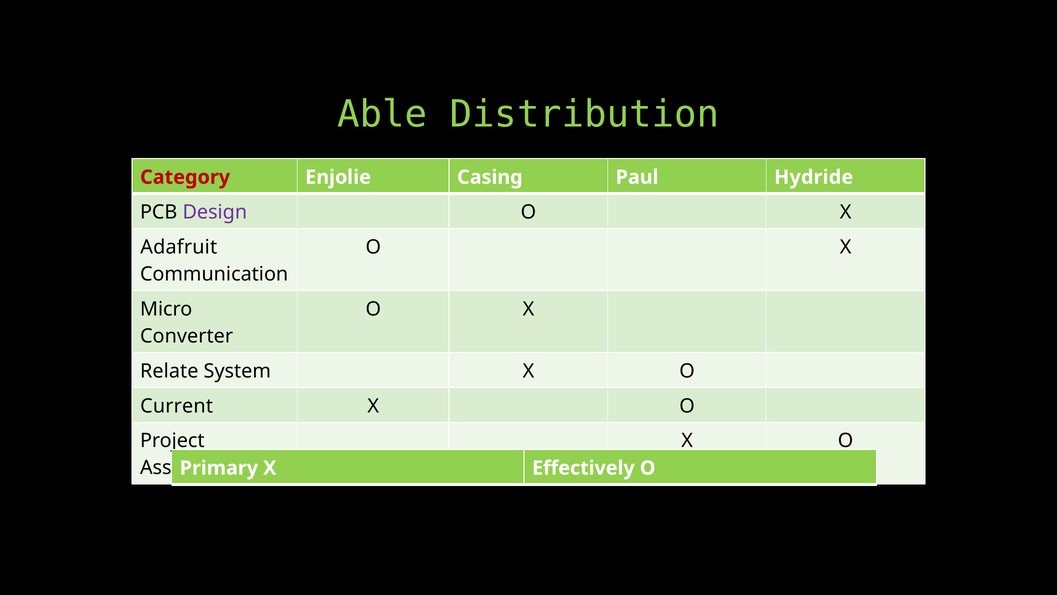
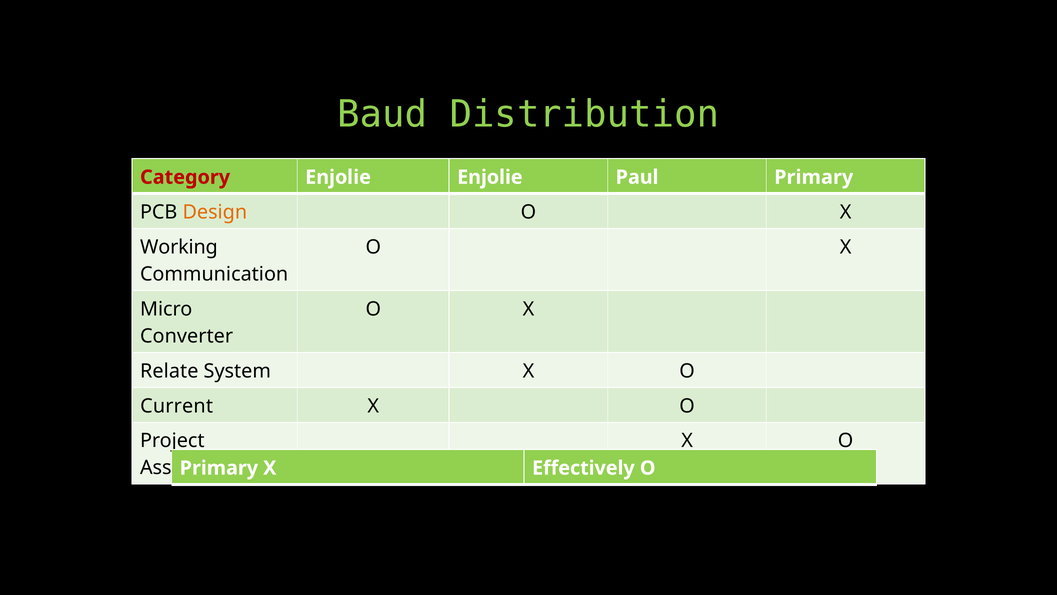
Able: Able -> Baud
Enjolie Casing: Casing -> Enjolie
Paul Hydride: Hydride -> Primary
Design colour: purple -> orange
Adafruit: Adafruit -> Working
